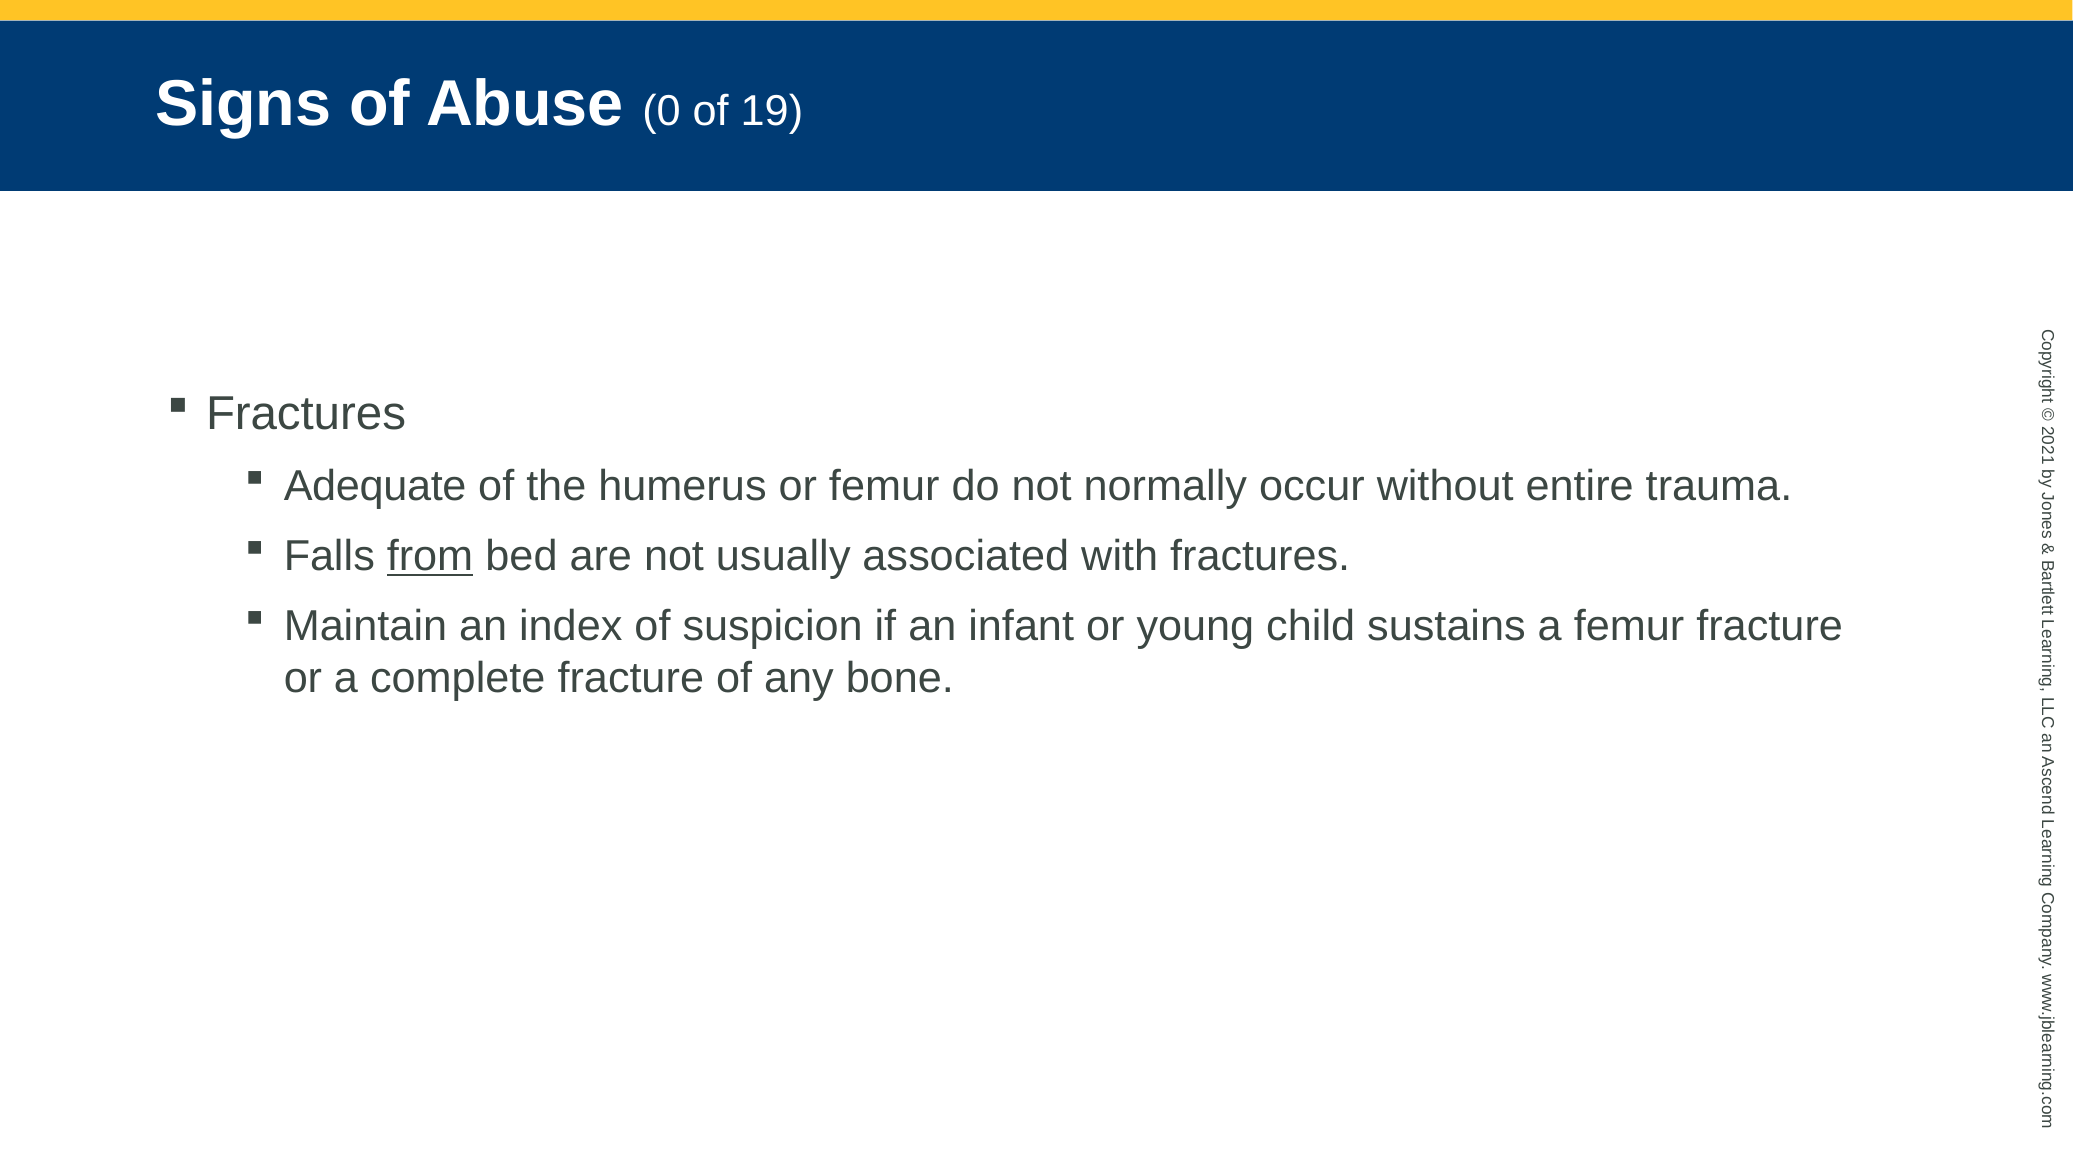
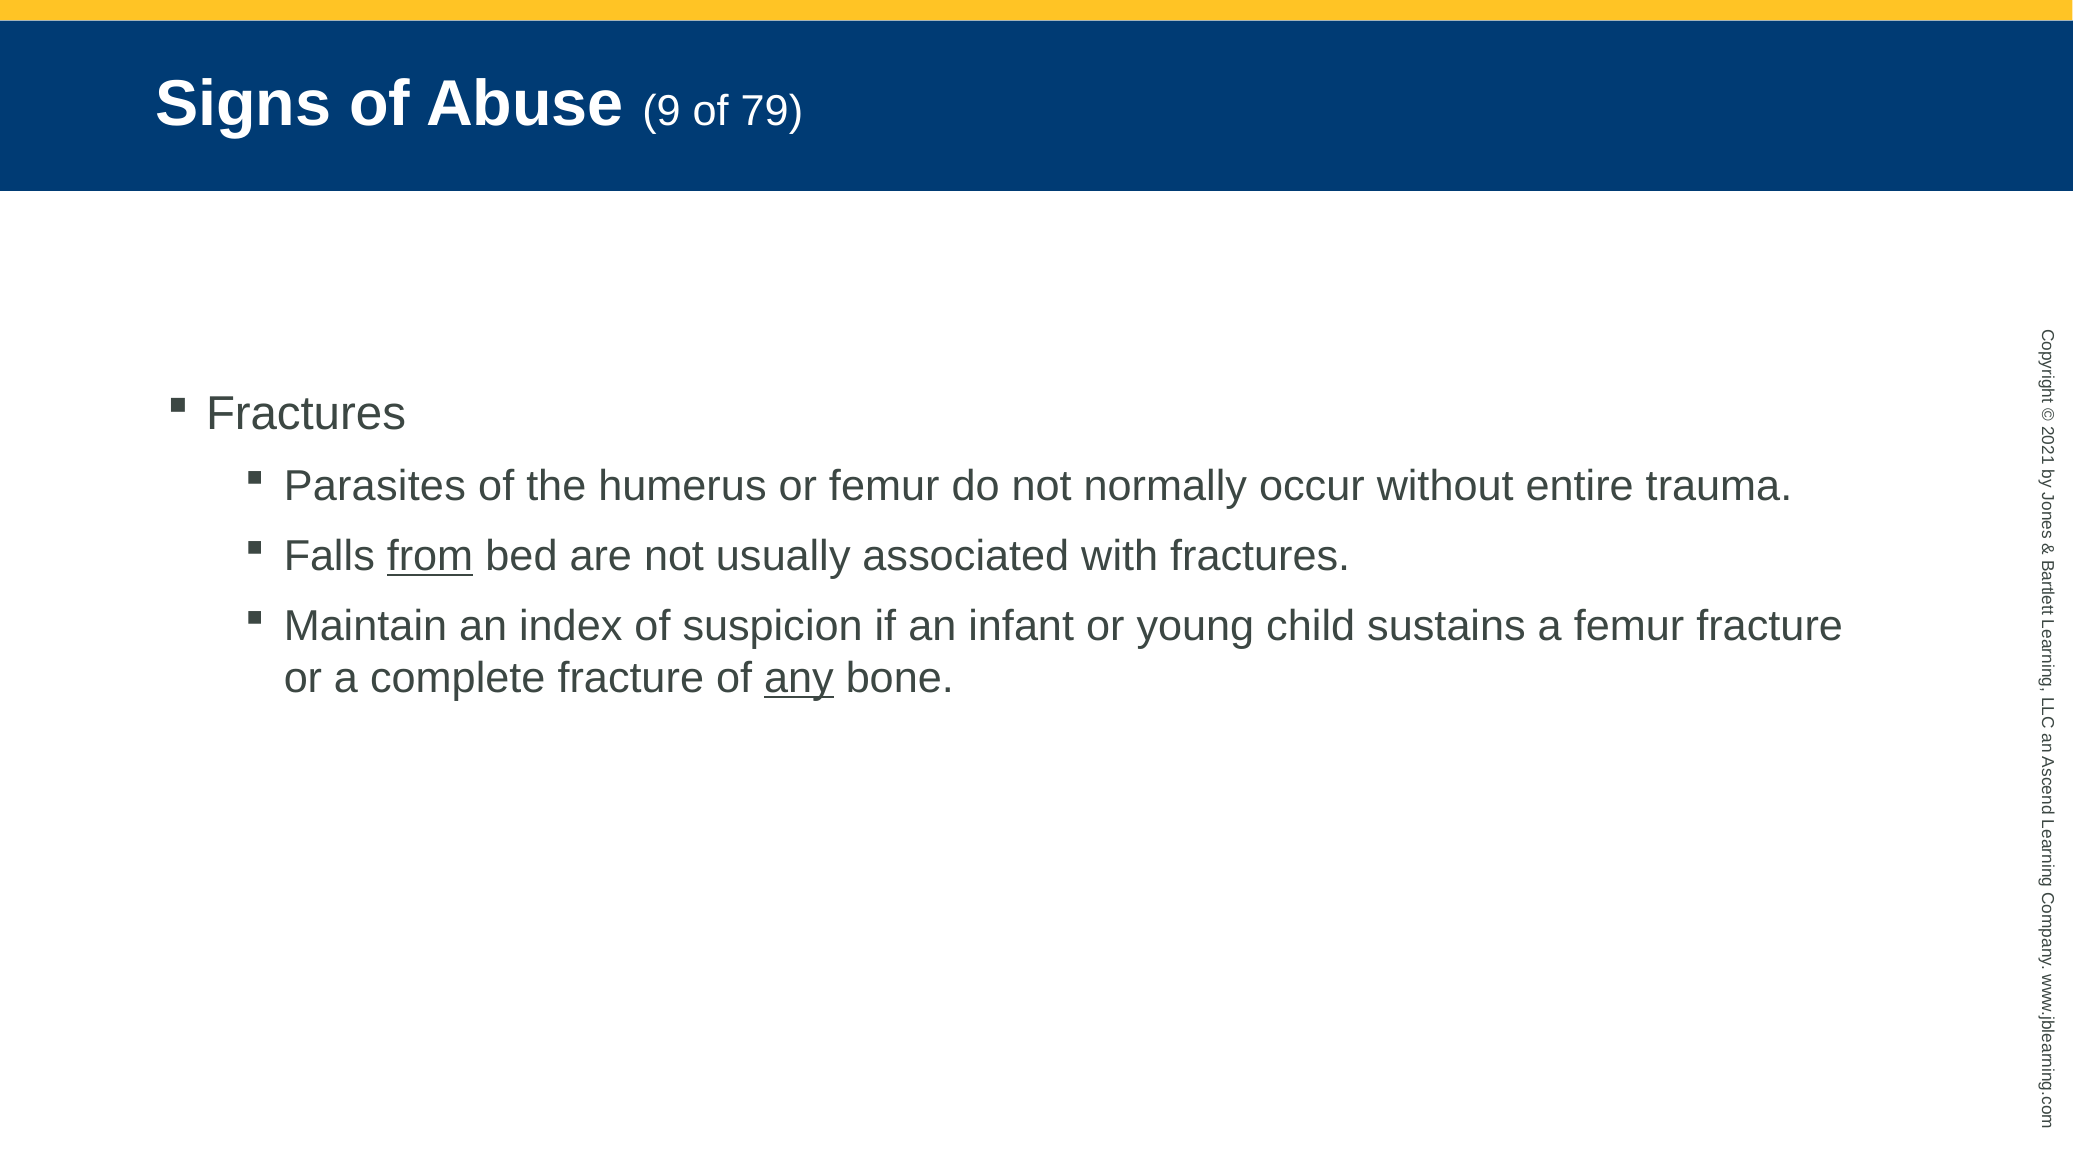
Abuse 0: 0 -> 9
19: 19 -> 79
Adequate: Adequate -> Parasites
any underline: none -> present
